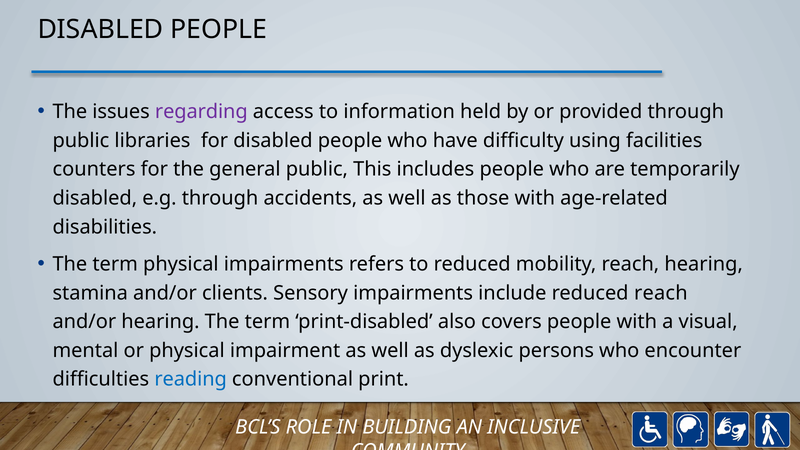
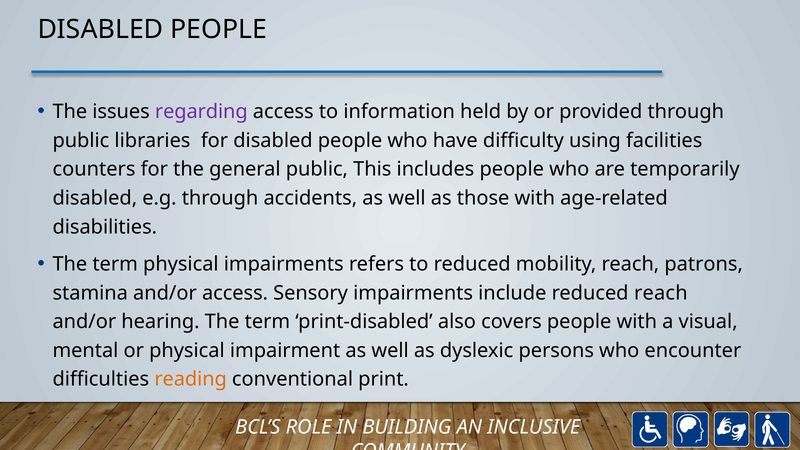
reach hearing: hearing -> patrons
and/or clients: clients -> access
reading colour: blue -> orange
